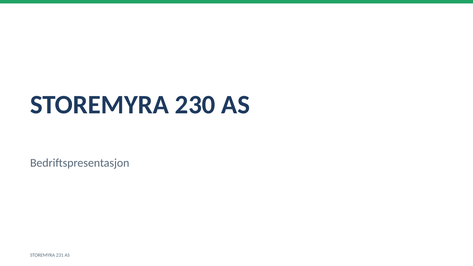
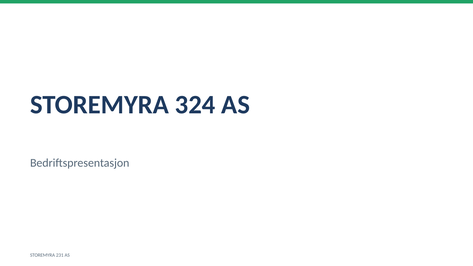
230: 230 -> 324
